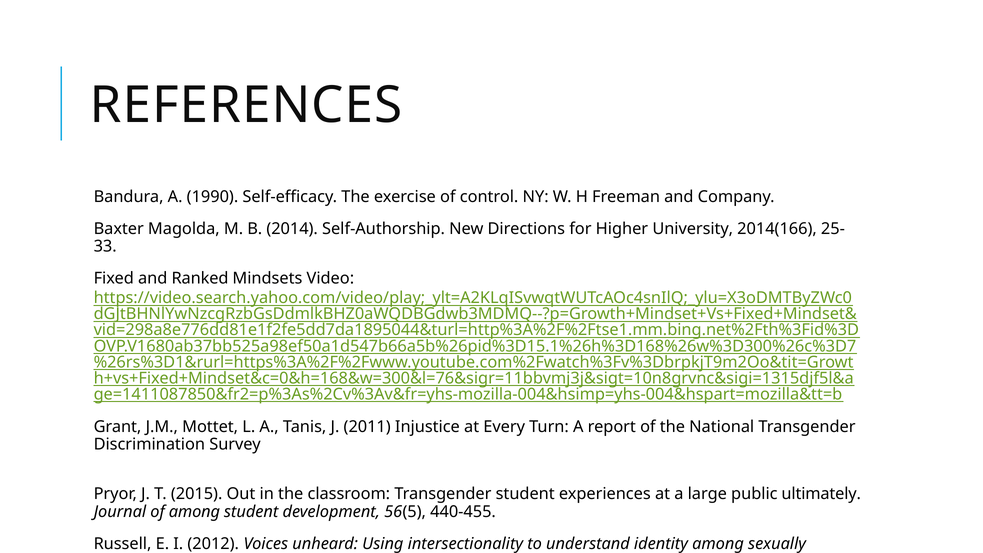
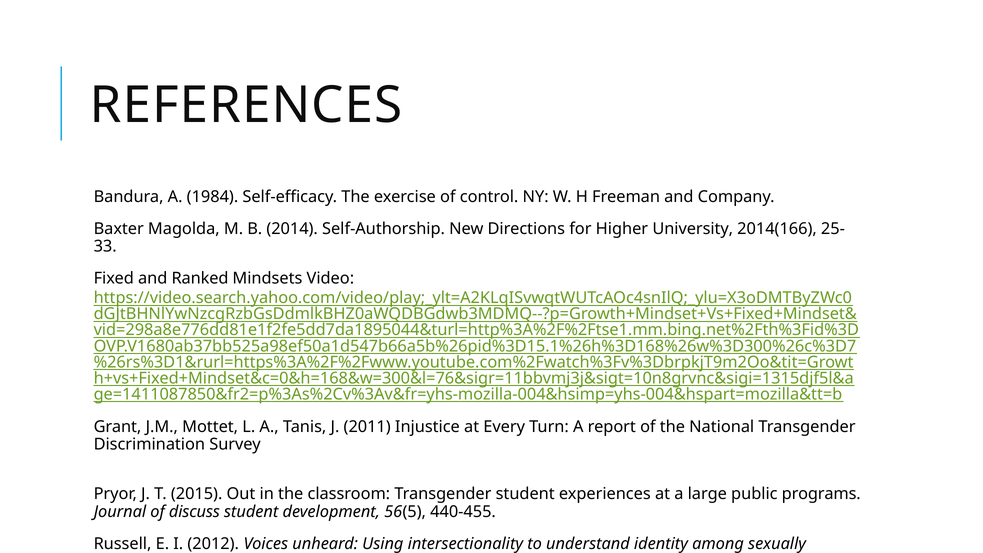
1990: 1990 -> 1984
ultimately: ultimately -> programs
of among: among -> discuss
